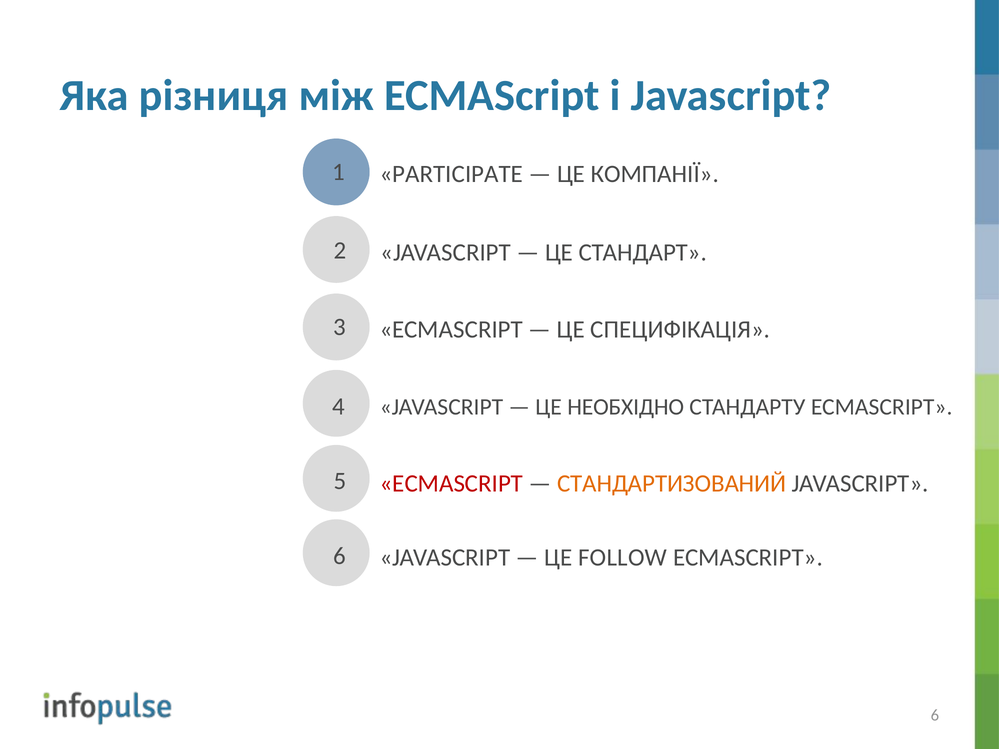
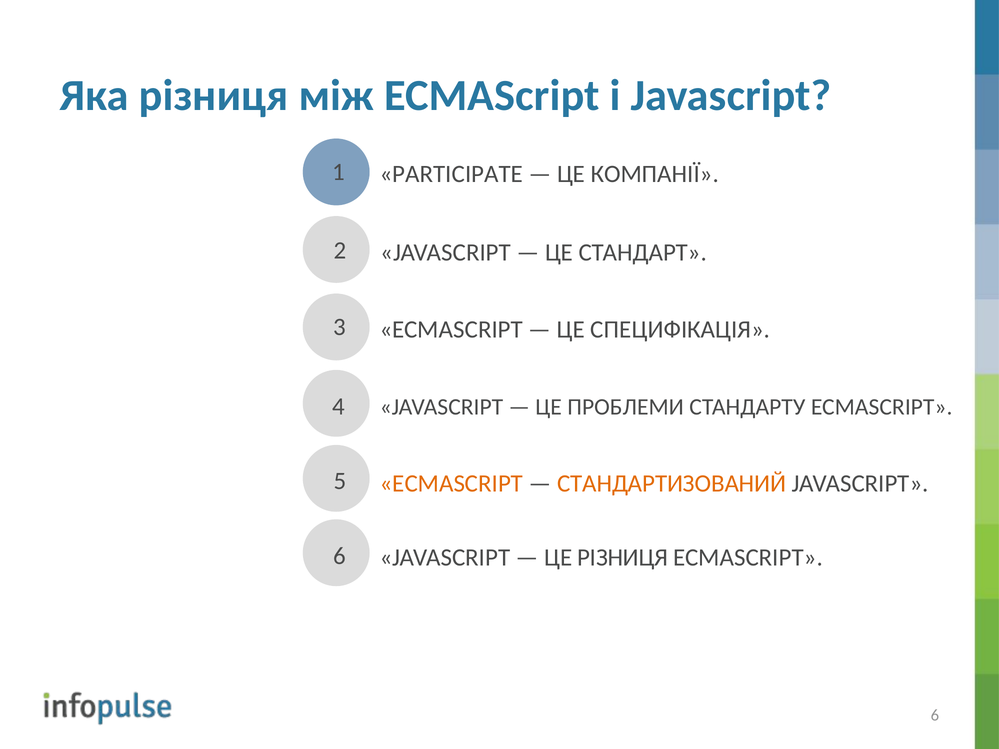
НЕОБХІДНО: НЕОБХІДНО -> ПРОБЛЕМИ
ECMASCRIPT at (451, 484) colour: red -> orange
ЦЕ FOLLOW: FOLLOW -> РІЗНИЦЯ
